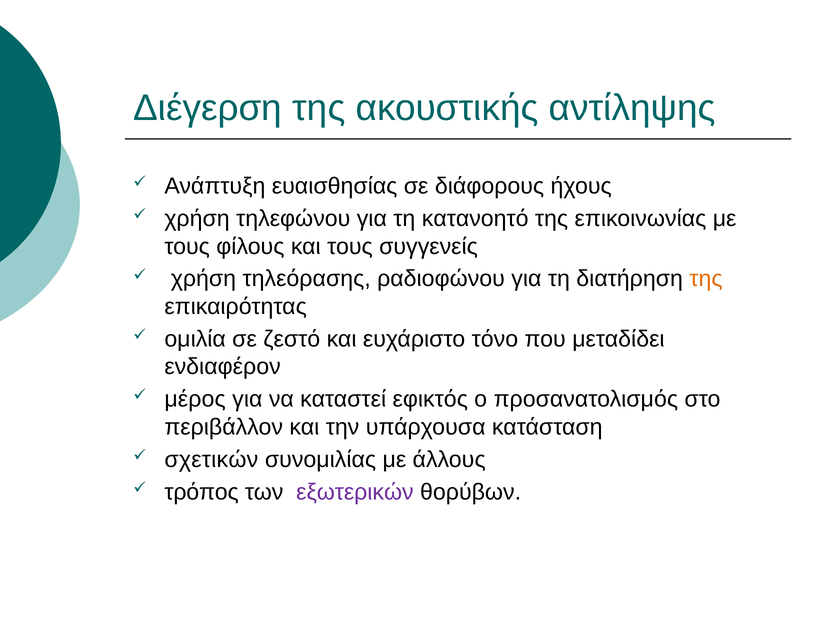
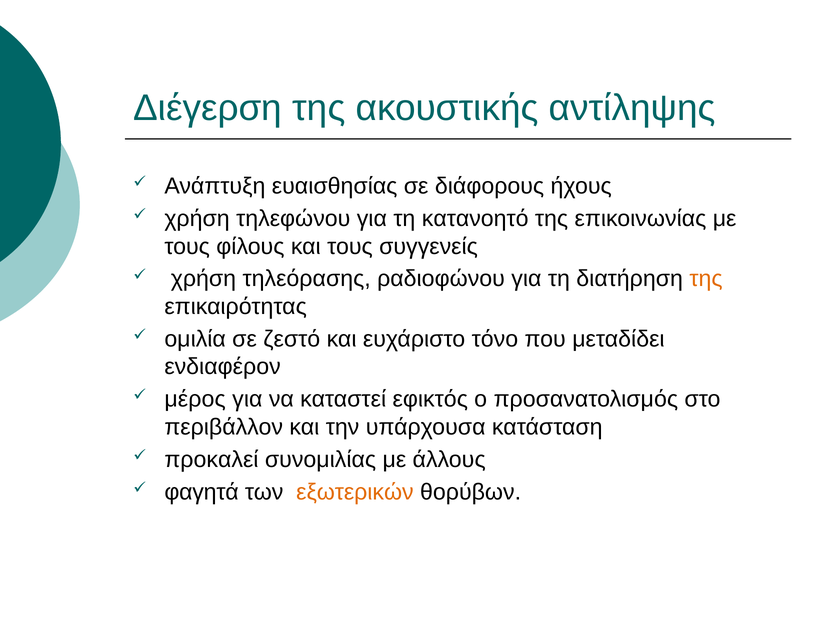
σχετικών: σχετικών -> προκαλεί
τρόπος: τρόπος -> φαγητά
εξωτερικών colour: purple -> orange
